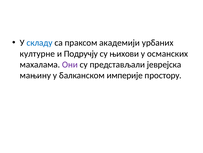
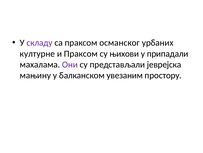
складу colour: blue -> purple
академији: академији -> османског
и Подручју: Подручју -> Праксом
османских: османских -> припадали
империје: империје -> увезаним
